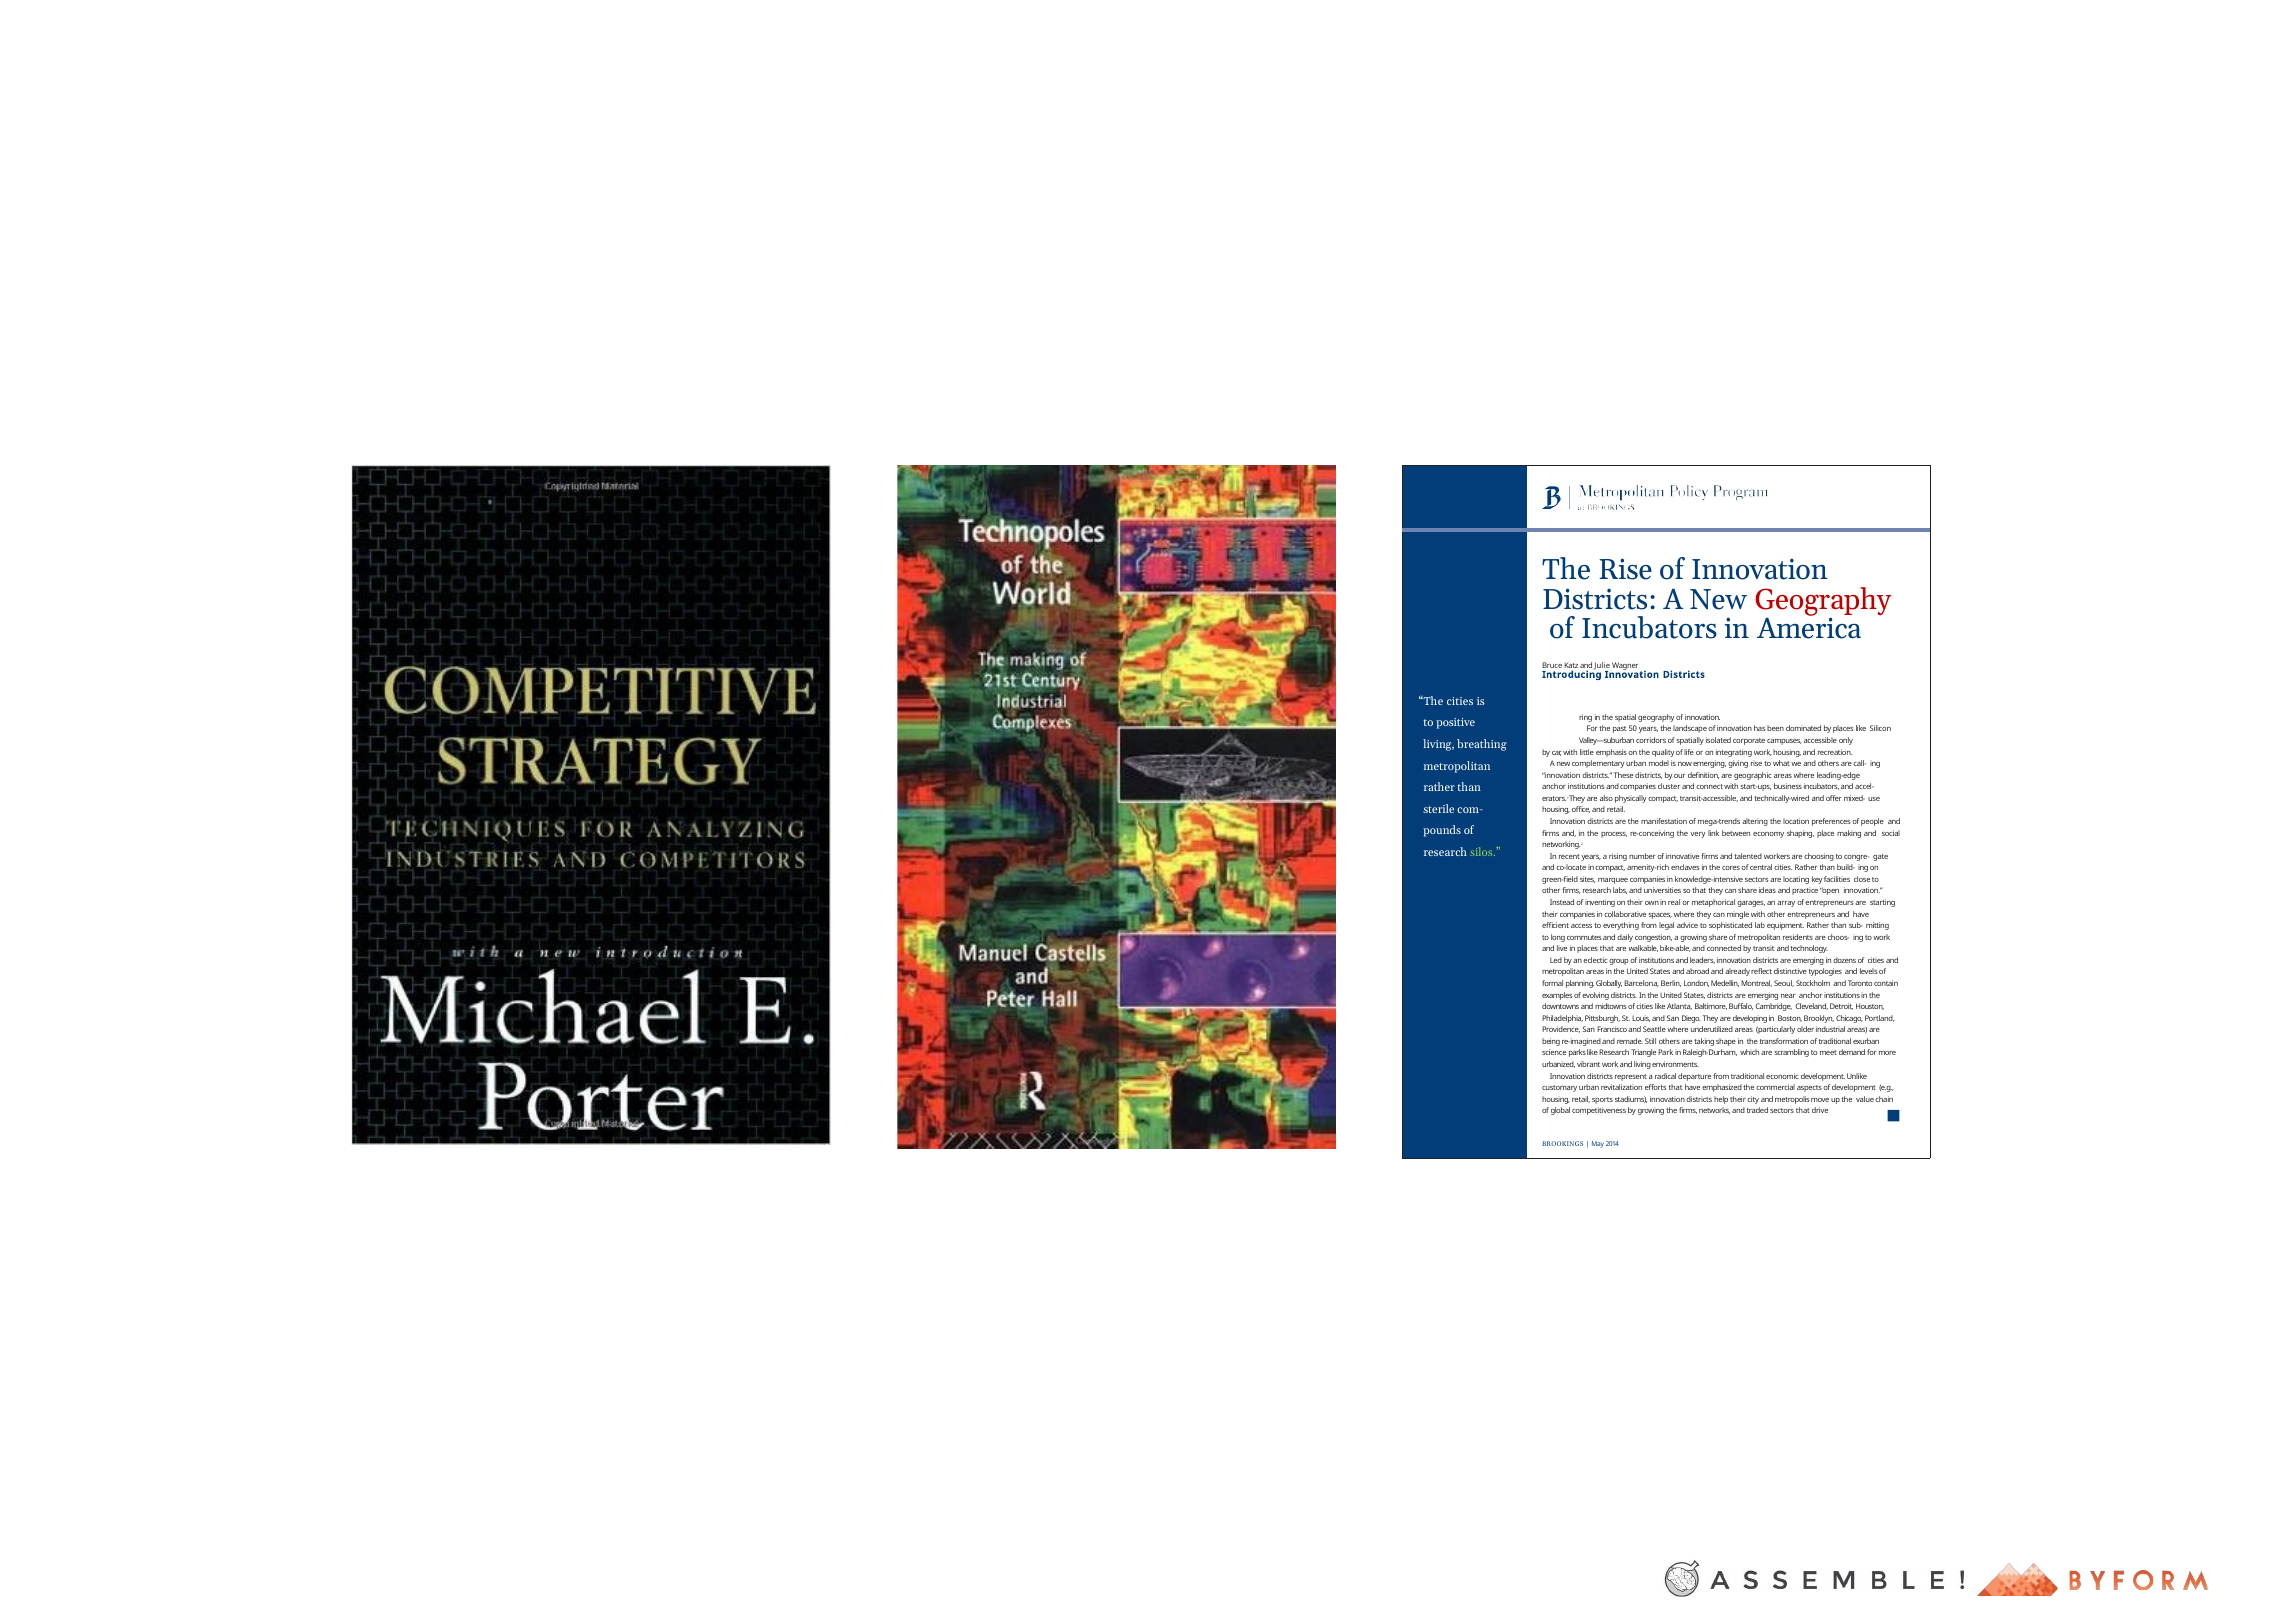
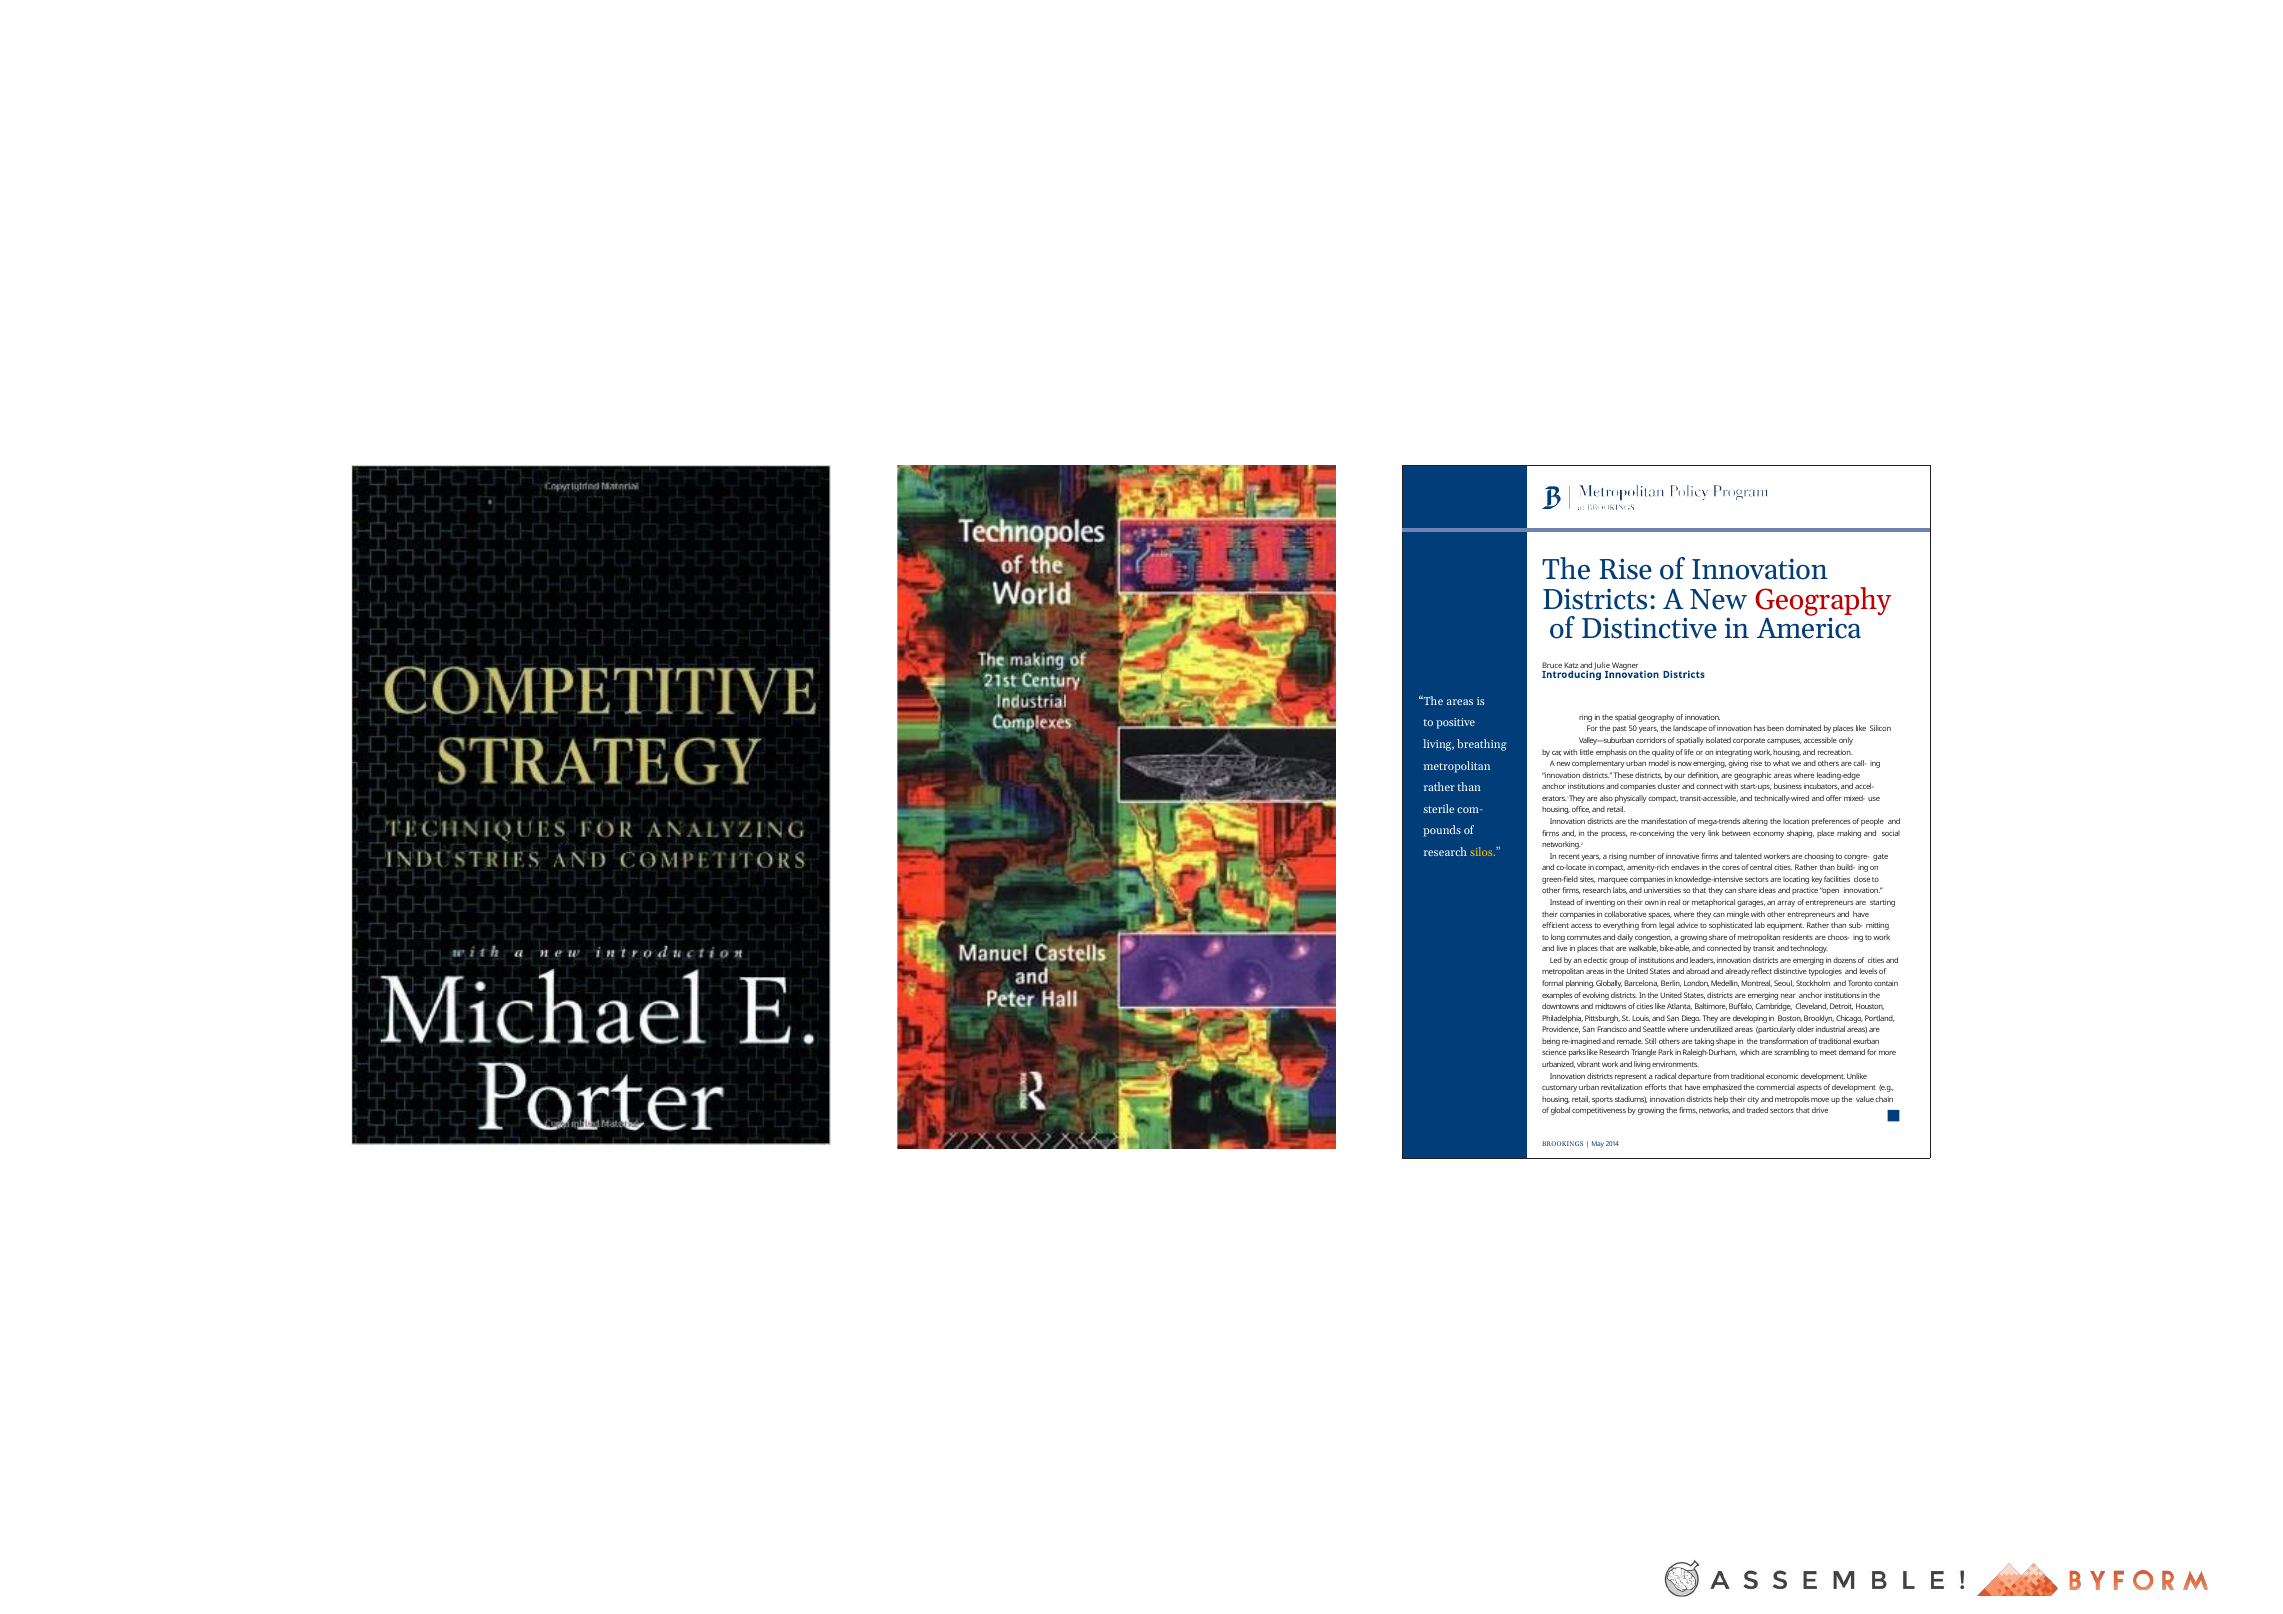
of Incubators: Incubators -> Distinctive
The cities: cities -> areas
silos colour: light green -> yellow
